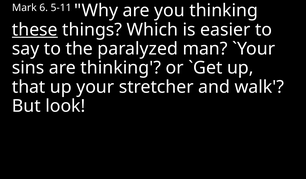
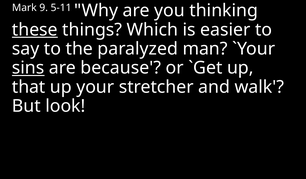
6: 6 -> 9
sins underline: none -> present
are thinking: thinking -> because
